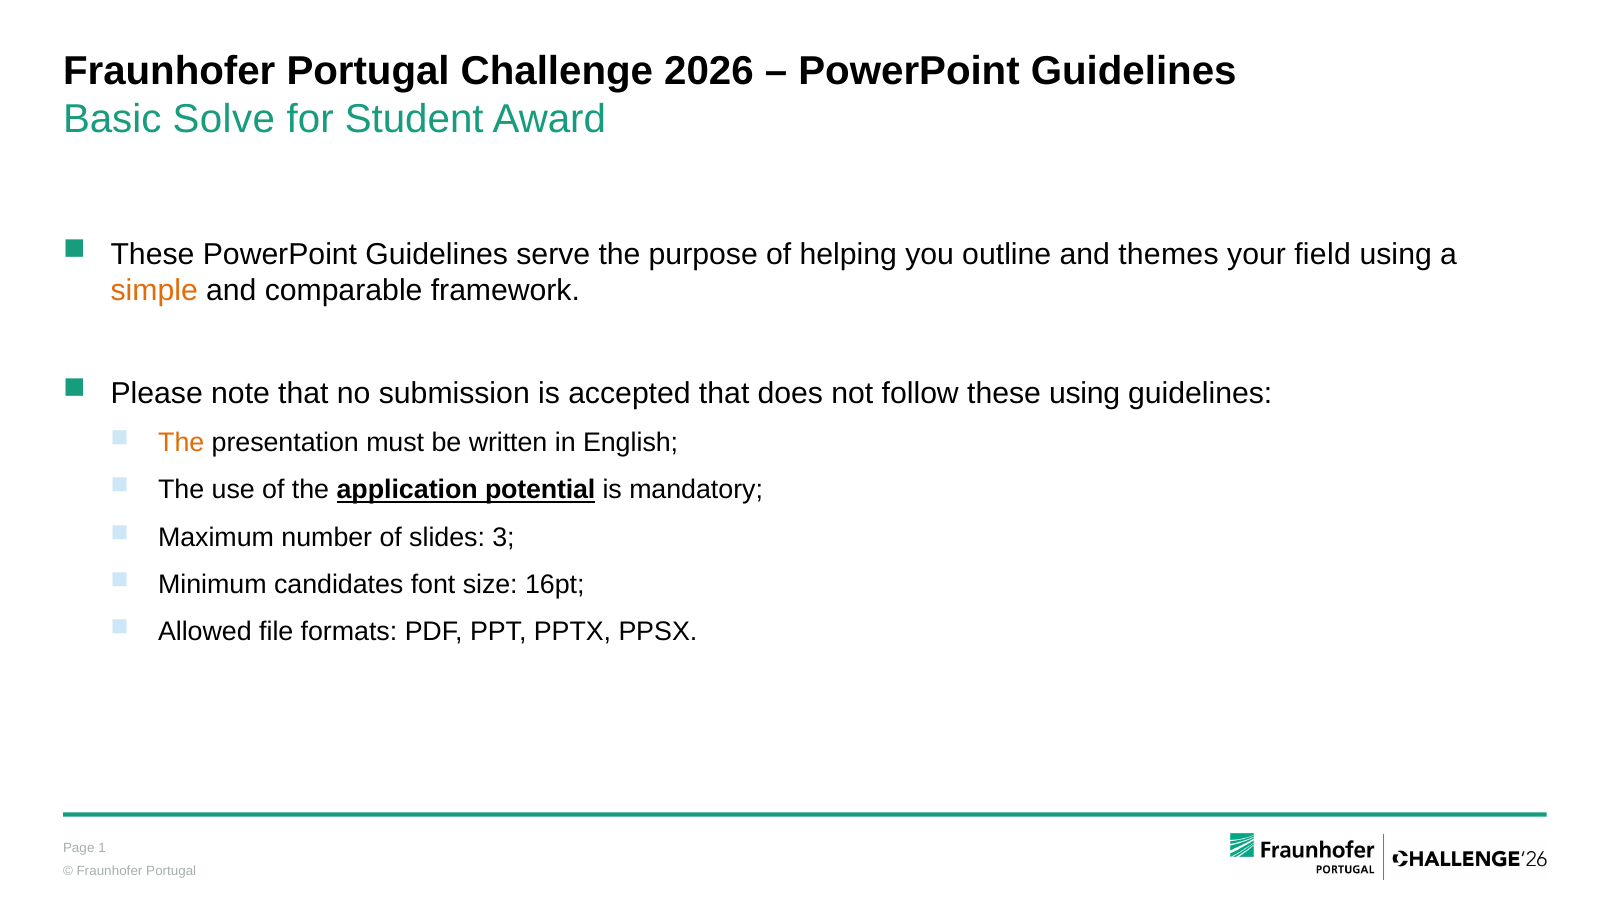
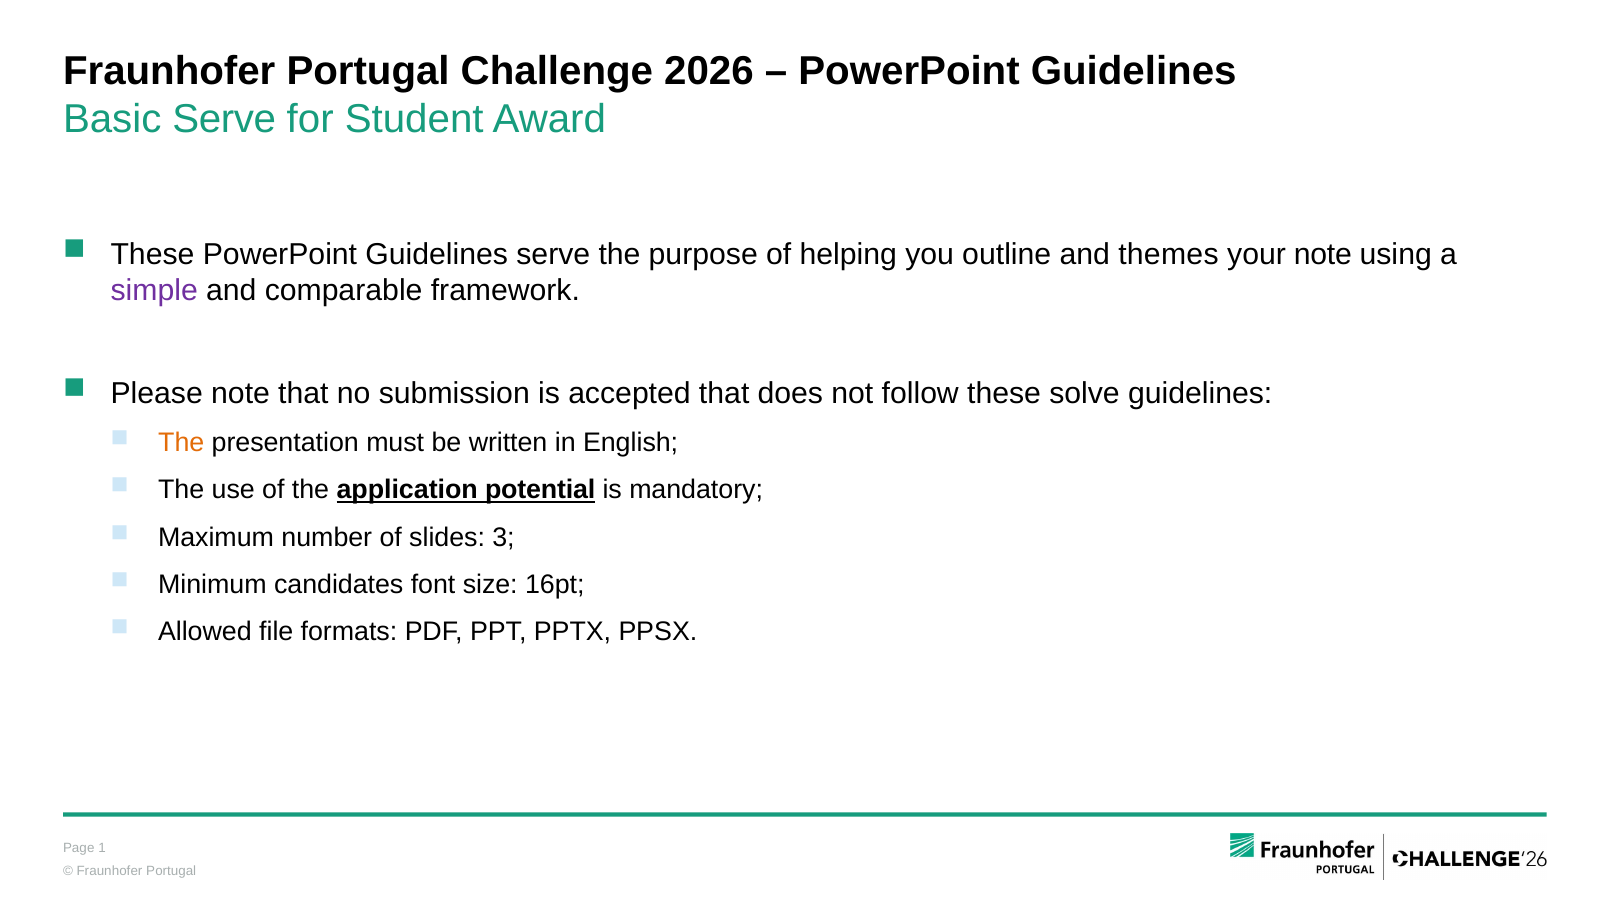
Basic Solve: Solve -> Serve
your field: field -> note
simple colour: orange -> purple
these using: using -> solve
